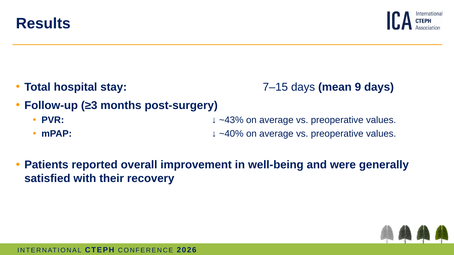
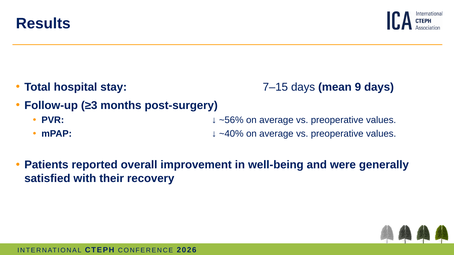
~43%: ~43% -> ~56%
